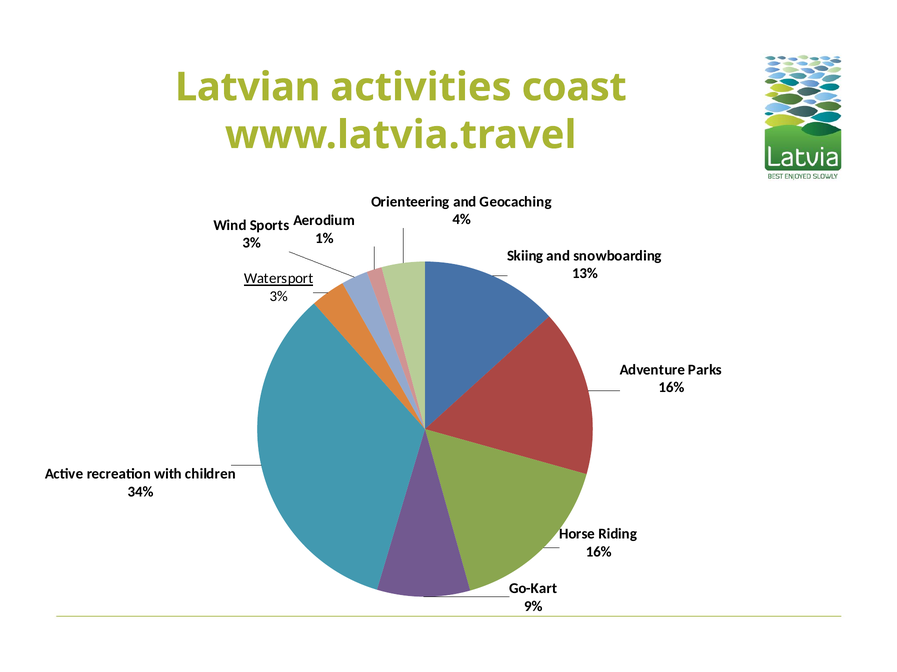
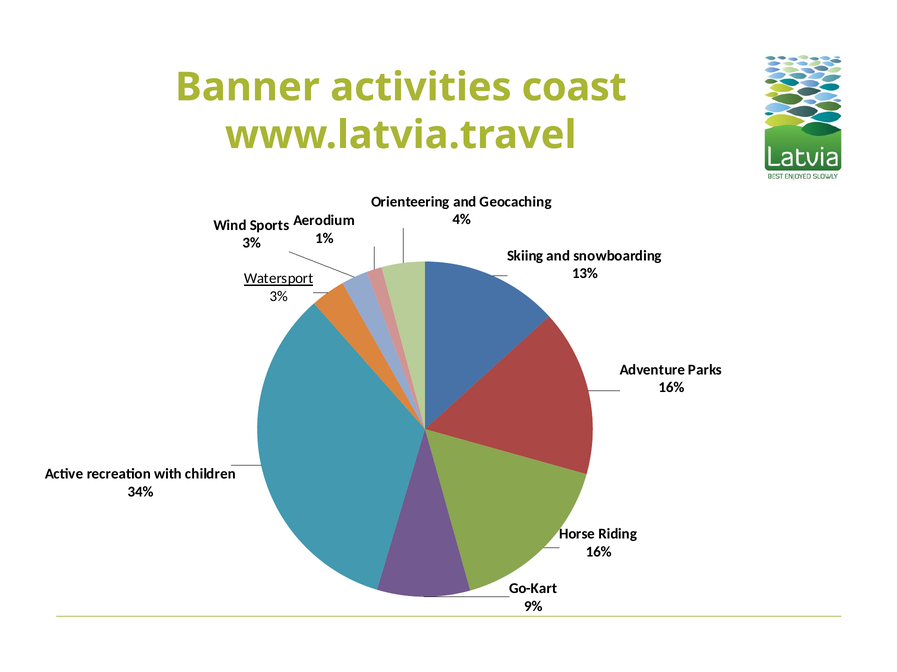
Latvian: Latvian -> Banner
